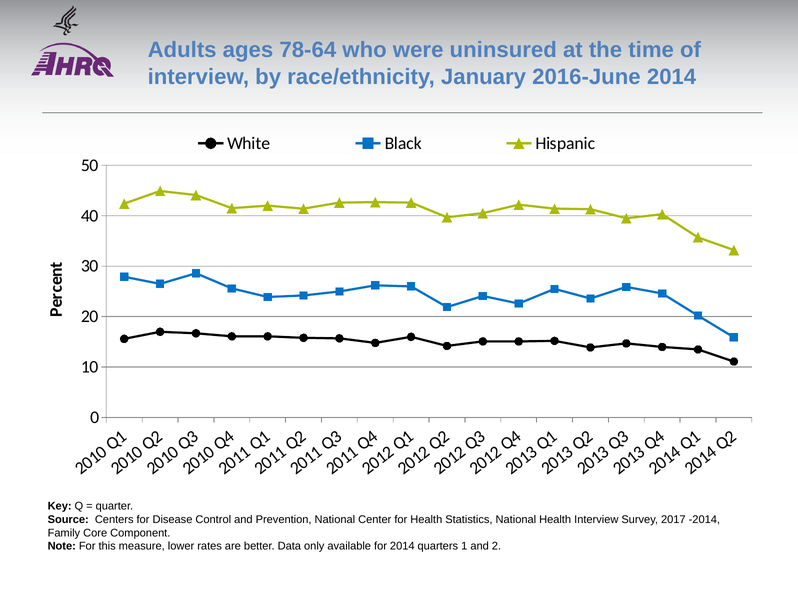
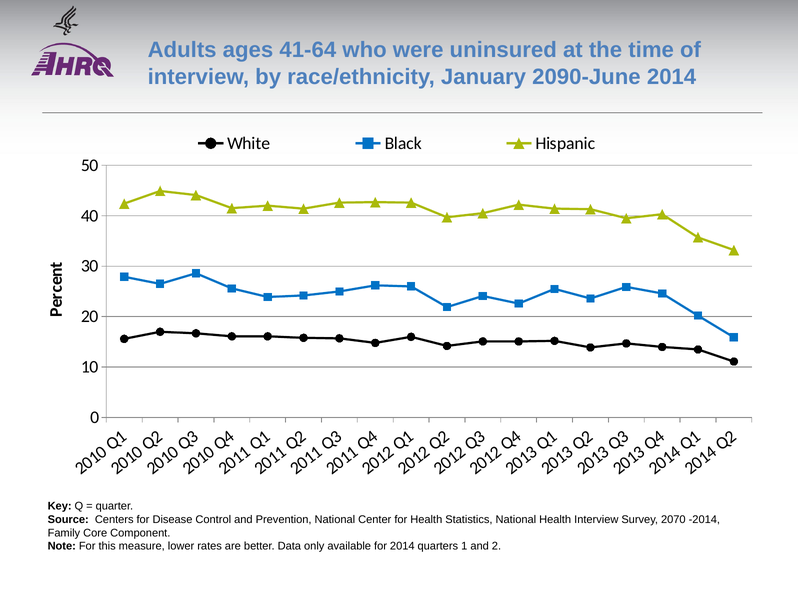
78-64: 78-64 -> 41-64
2016-June: 2016-June -> 2090-June
2017: 2017 -> 2070
